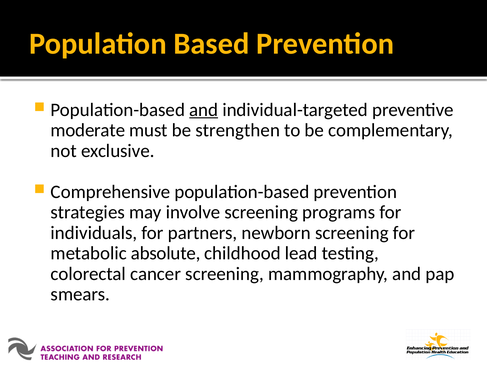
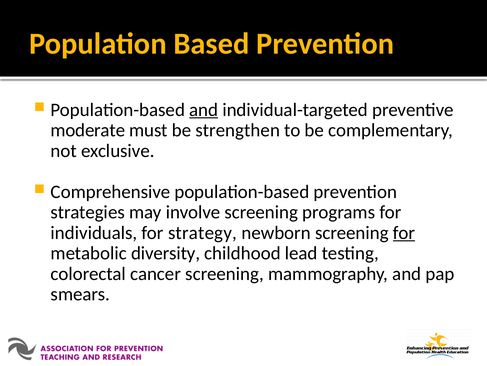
partners: partners -> strategy
for at (404, 232) underline: none -> present
absolute: absolute -> diversity
